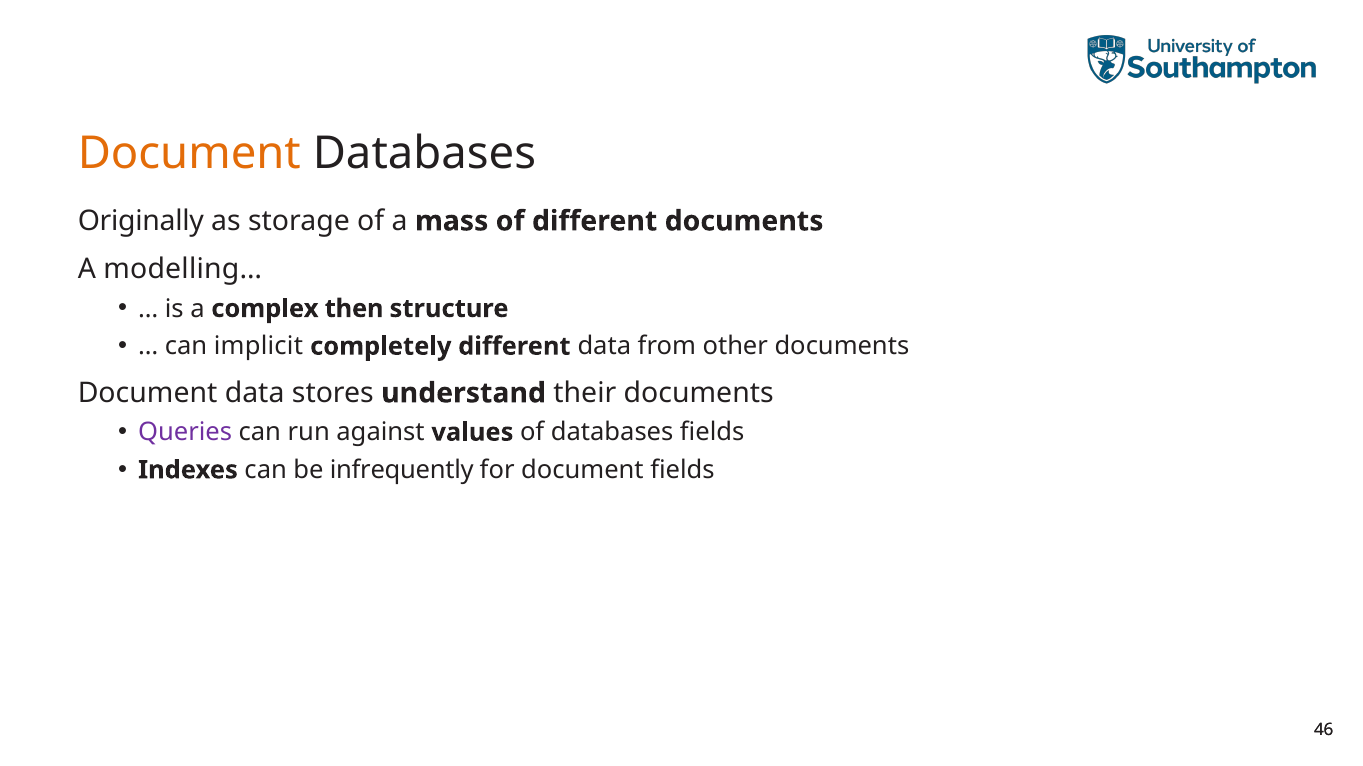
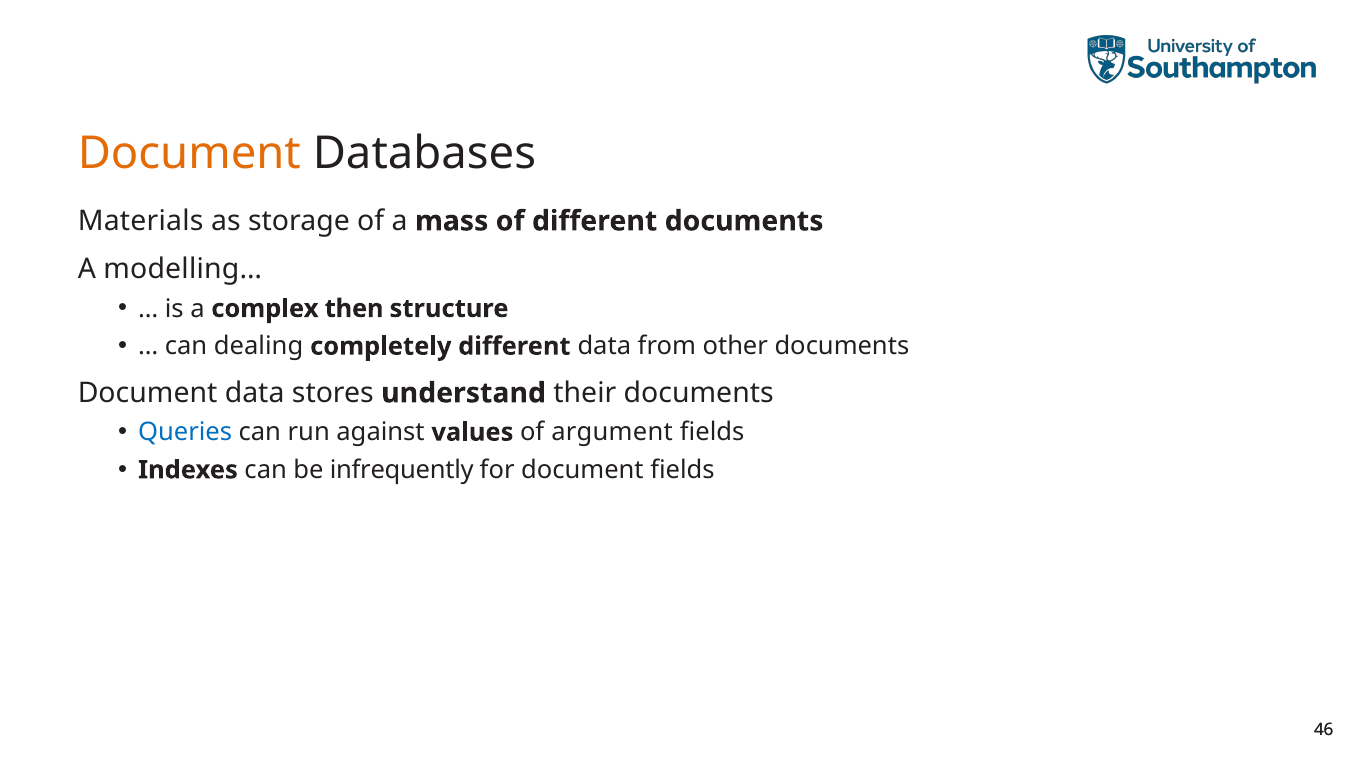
Originally: Originally -> Materials
implicit: implicit -> dealing
Queries colour: purple -> blue
of databases: databases -> argument
